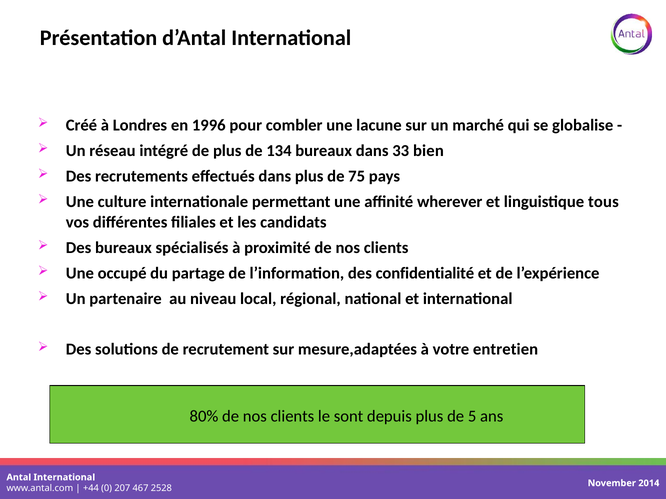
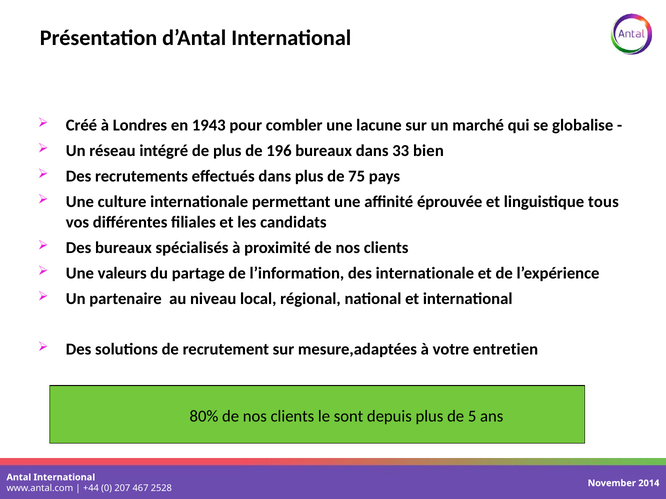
1996: 1996 -> 1943
134: 134 -> 196
wherever: wherever -> éprouvée
occupé: occupé -> valeurs
des confidentialité: confidentialité -> internationale
